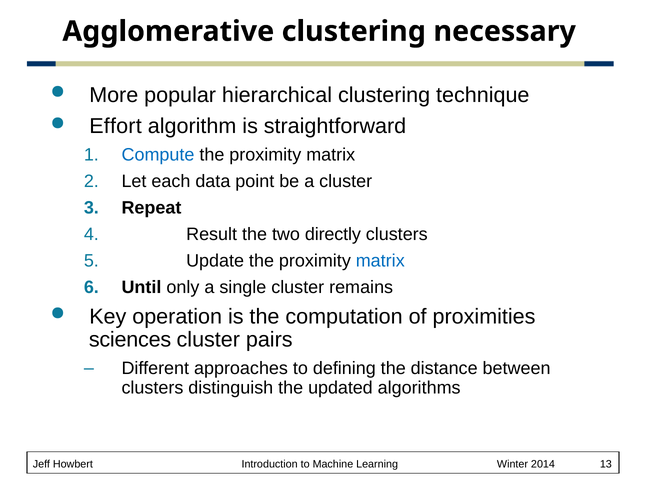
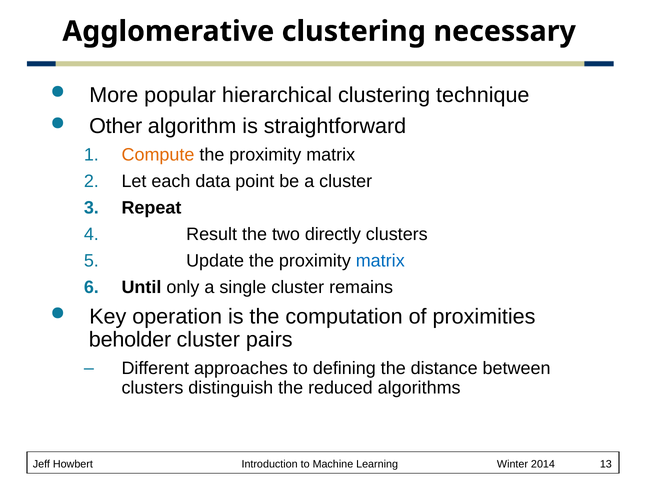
Effort: Effort -> Other
Compute colour: blue -> orange
sciences: sciences -> beholder
updated: updated -> reduced
